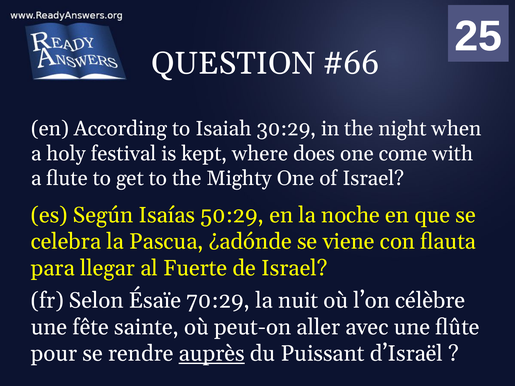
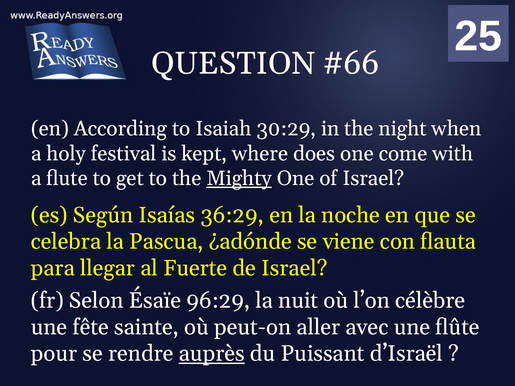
Mighty underline: none -> present
50:29: 50:29 -> 36:29
70:29: 70:29 -> 96:29
